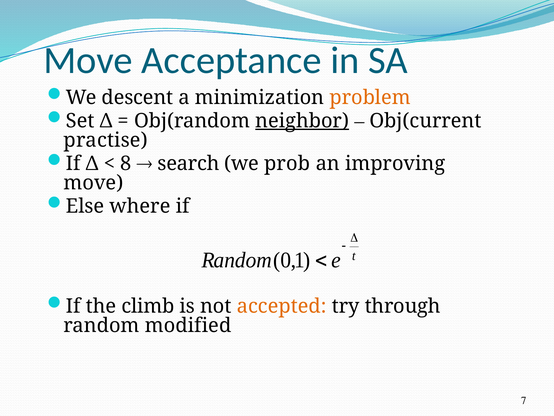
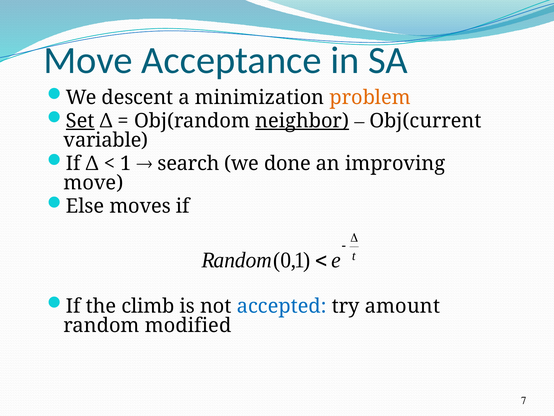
Set underline: none -> present
practise: practise -> variable
8 at (126, 163): 8 -> 1
prob: prob -> done
where: where -> moves
accepted colour: orange -> blue
through: through -> amount
